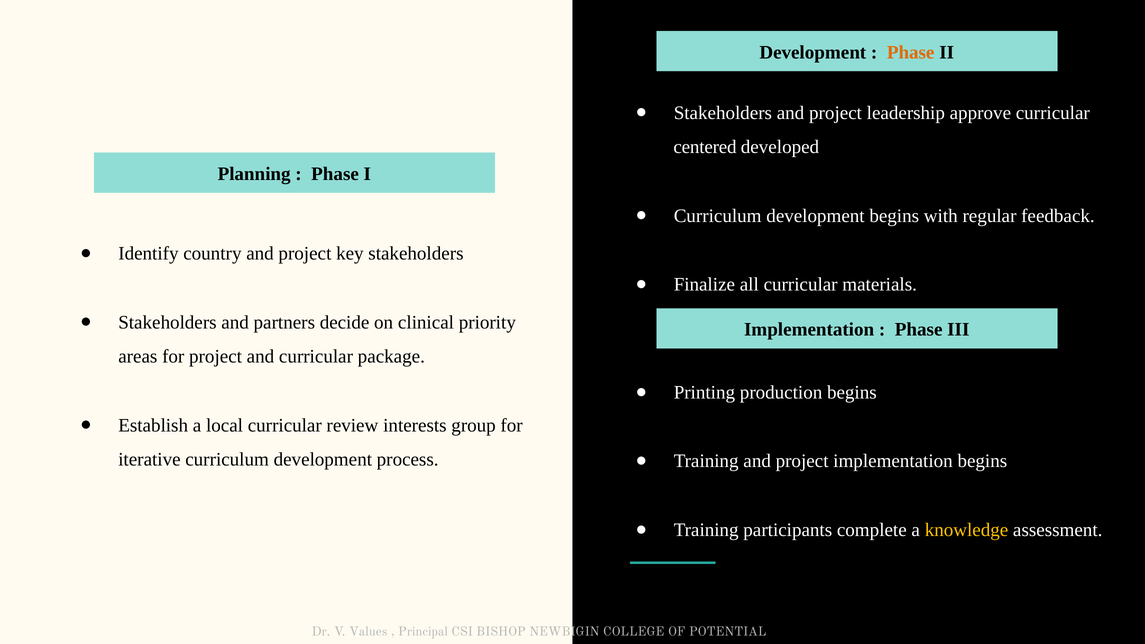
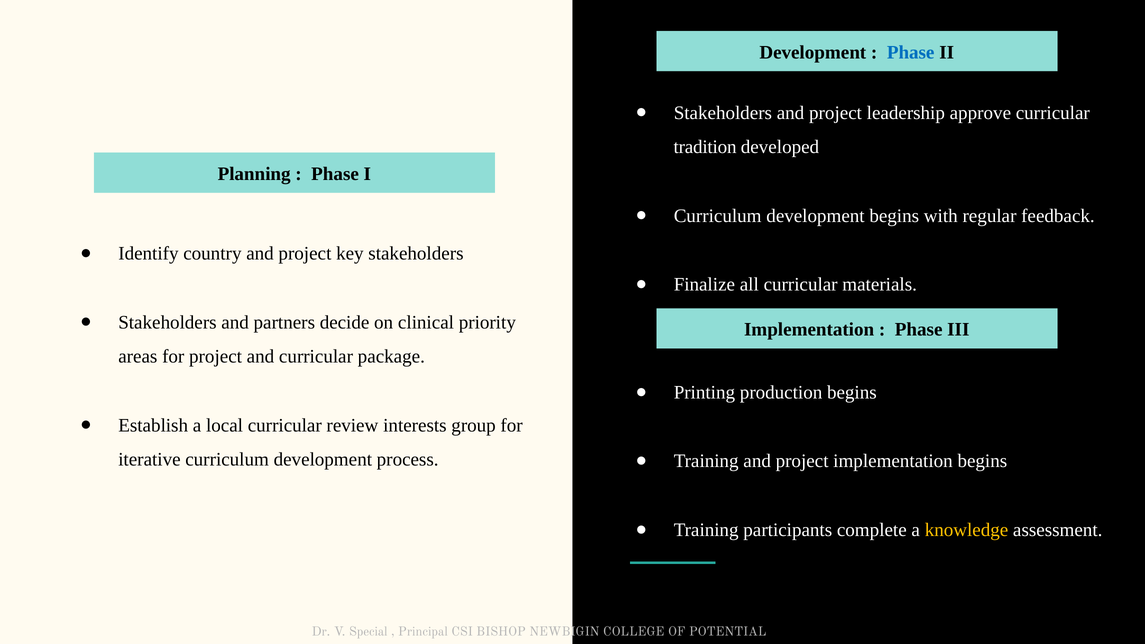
Phase at (911, 52) colour: orange -> blue
centered: centered -> tradition
Values: Values -> Special
